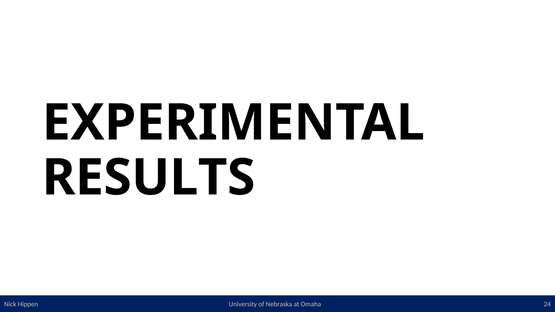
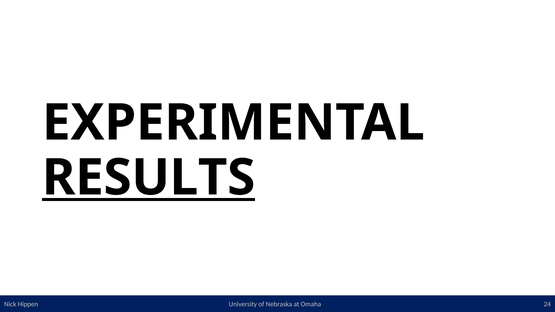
RESULTS underline: none -> present
